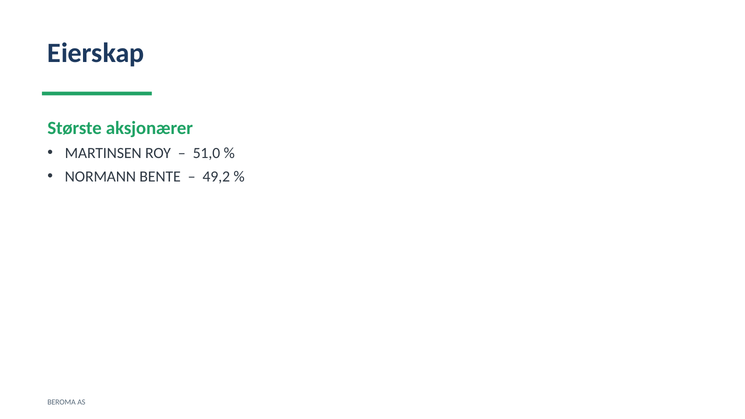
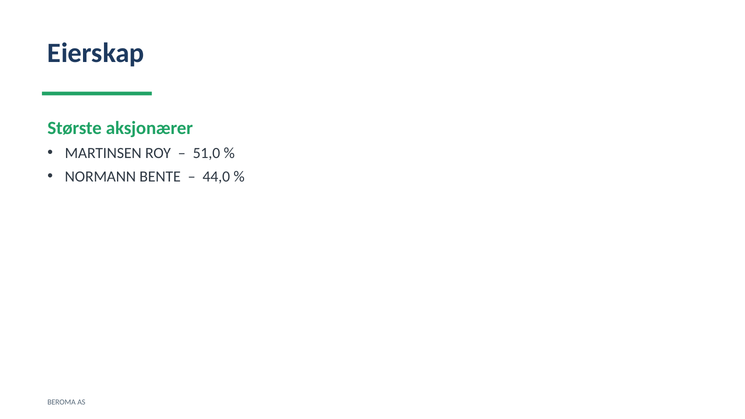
49,2: 49,2 -> 44,0
